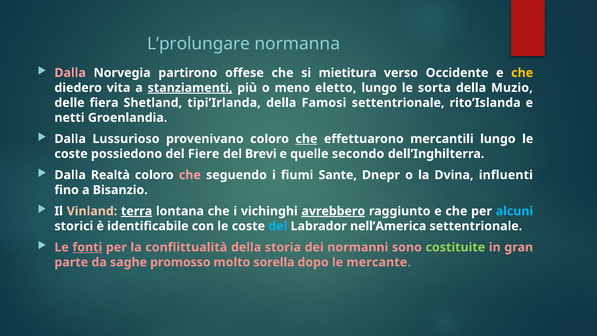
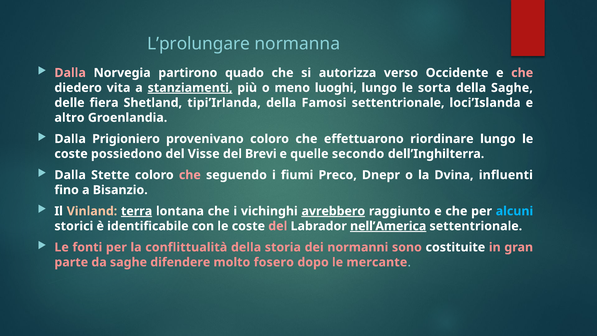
offese: offese -> quado
mietitura: mietitura -> autorizza
che at (522, 73) colour: yellow -> pink
eletto: eletto -> luoghi
della Muzio: Muzio -> Saghe
rito’Islanda: rito’Islanda -> loci’Islanda
netti: netti -> altro
Lussurioso: Lussurioso -> Prigioniero
che at (306, 139) underline: present -> none
mercantili: mercantili -> riordinare
Fiere: Fiere -> Visse
Realtà: Realtà -> Stette
Sante: Sante -> Preco
del at (278, 226) colour: light blue -> pink
nell’America underline: none -> present
fonti underline: present -> none
costituite colour: light green -> white
promosso: promosso -> difendere
sorella: sorella -> fosero
